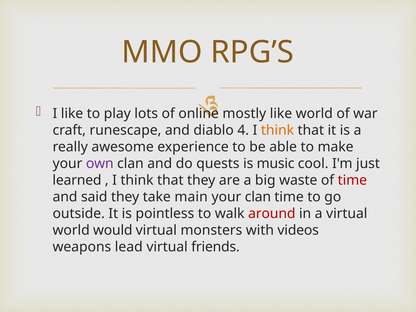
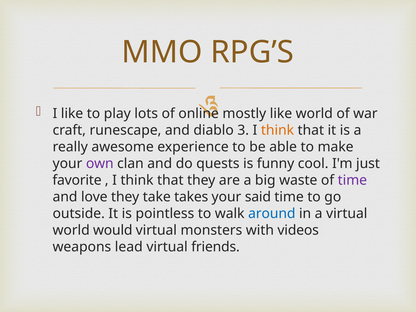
4: 4 -> 3
music: music -> funny
learned: learned -> favorite
time at (352, 180) colour: red -> purple
said: said -> love
main: main -> takes
your clan: clan -> said
around colour: red -> blue
